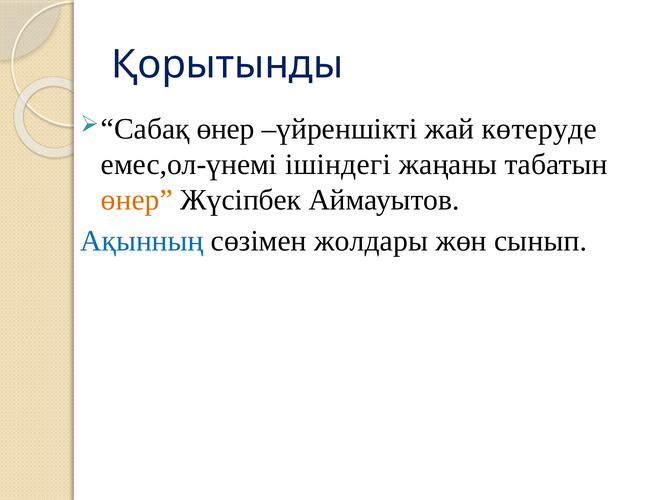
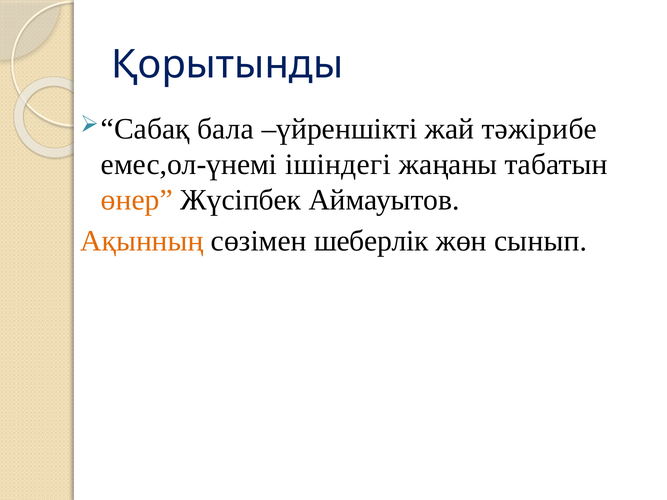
өнер at (226, 129): өнер -> бала
көтеруде: көтеруде -> тәжірибе
Ақынның colour: blue -> orange
жолдары: жолдары -> шеберлік
